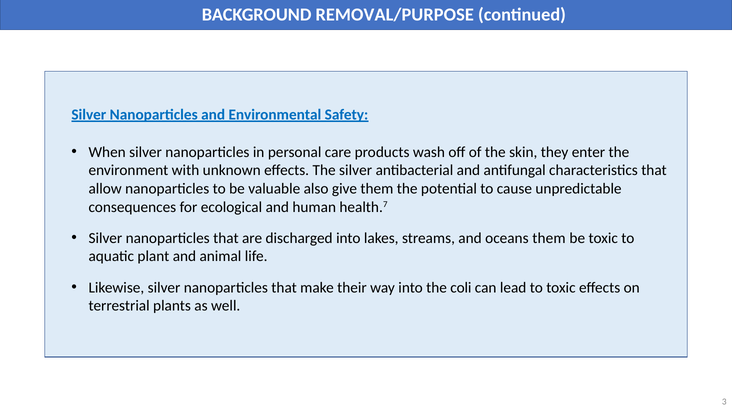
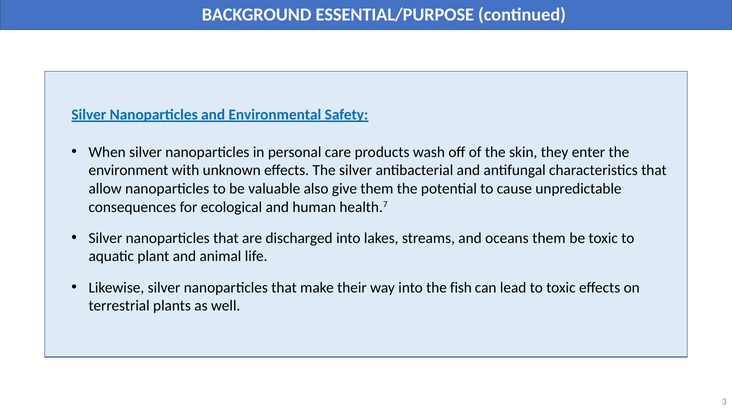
REMOVAL/PURPOSE: REMOVAL/PURPOSE -> ESSENTIAL/PURPOSE
coli: coli -> fish
